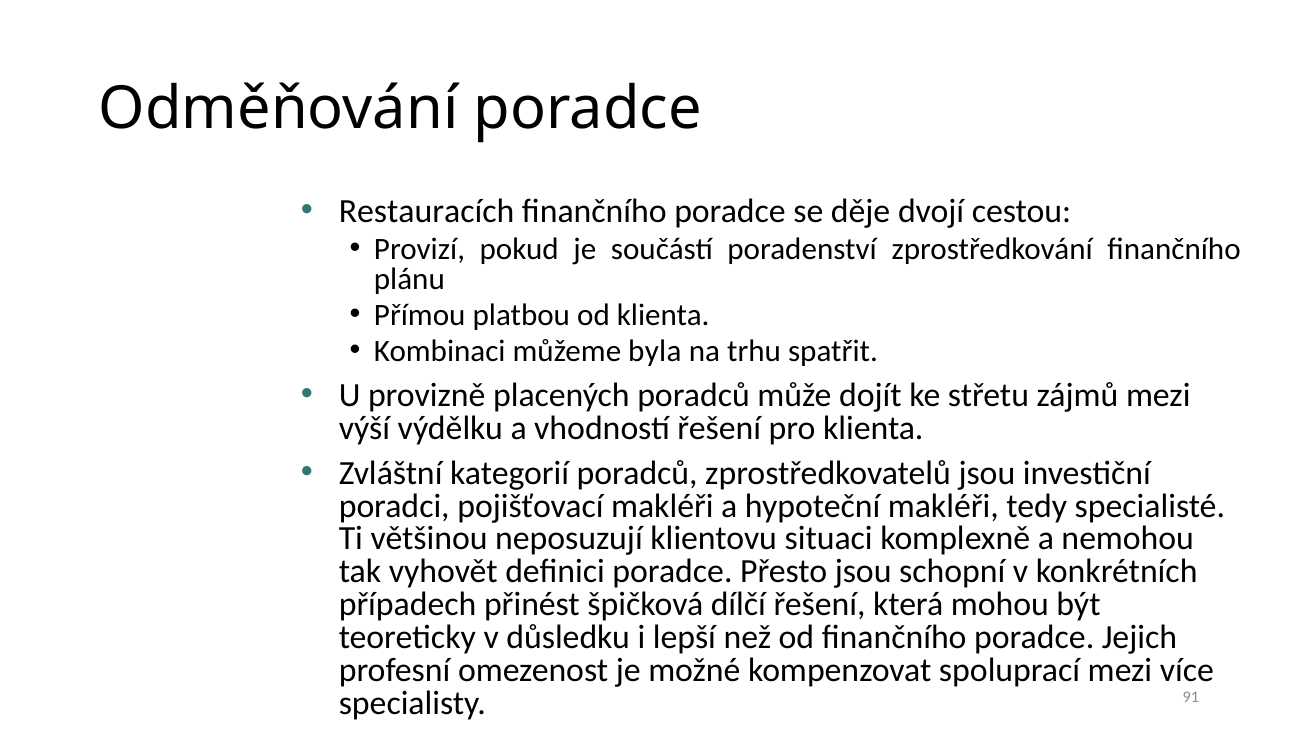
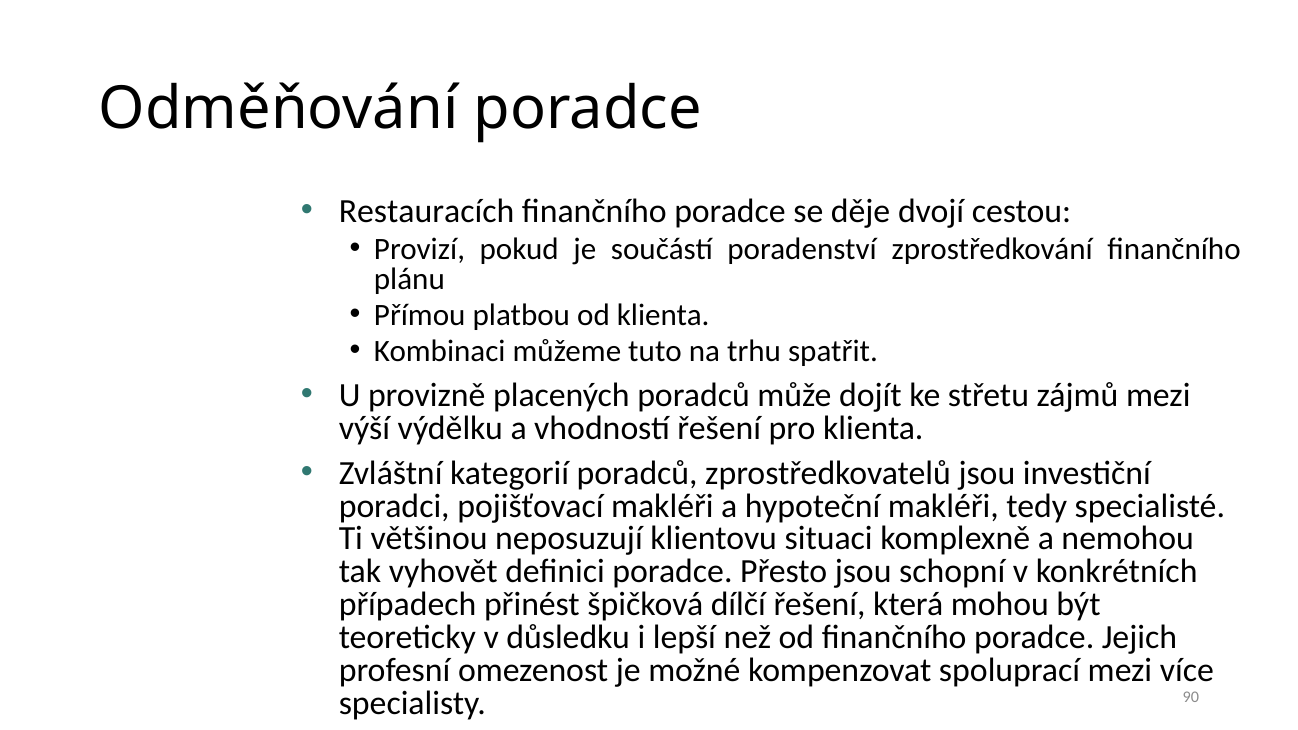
byla: byla -> tuto
91: 91 -> 90
